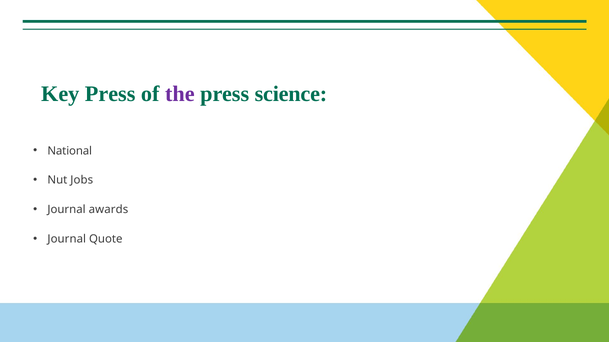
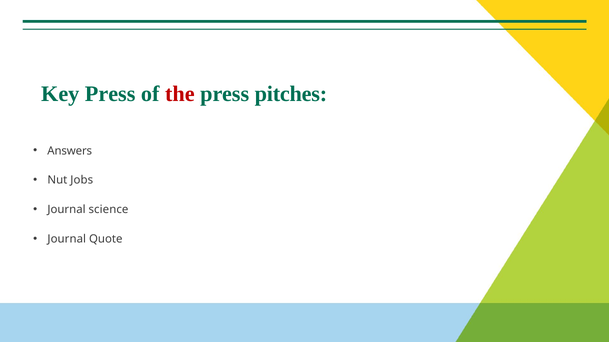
the colour: purple -> red
science: science -> pitches
National: National -> Answers
awards: awards -> science
